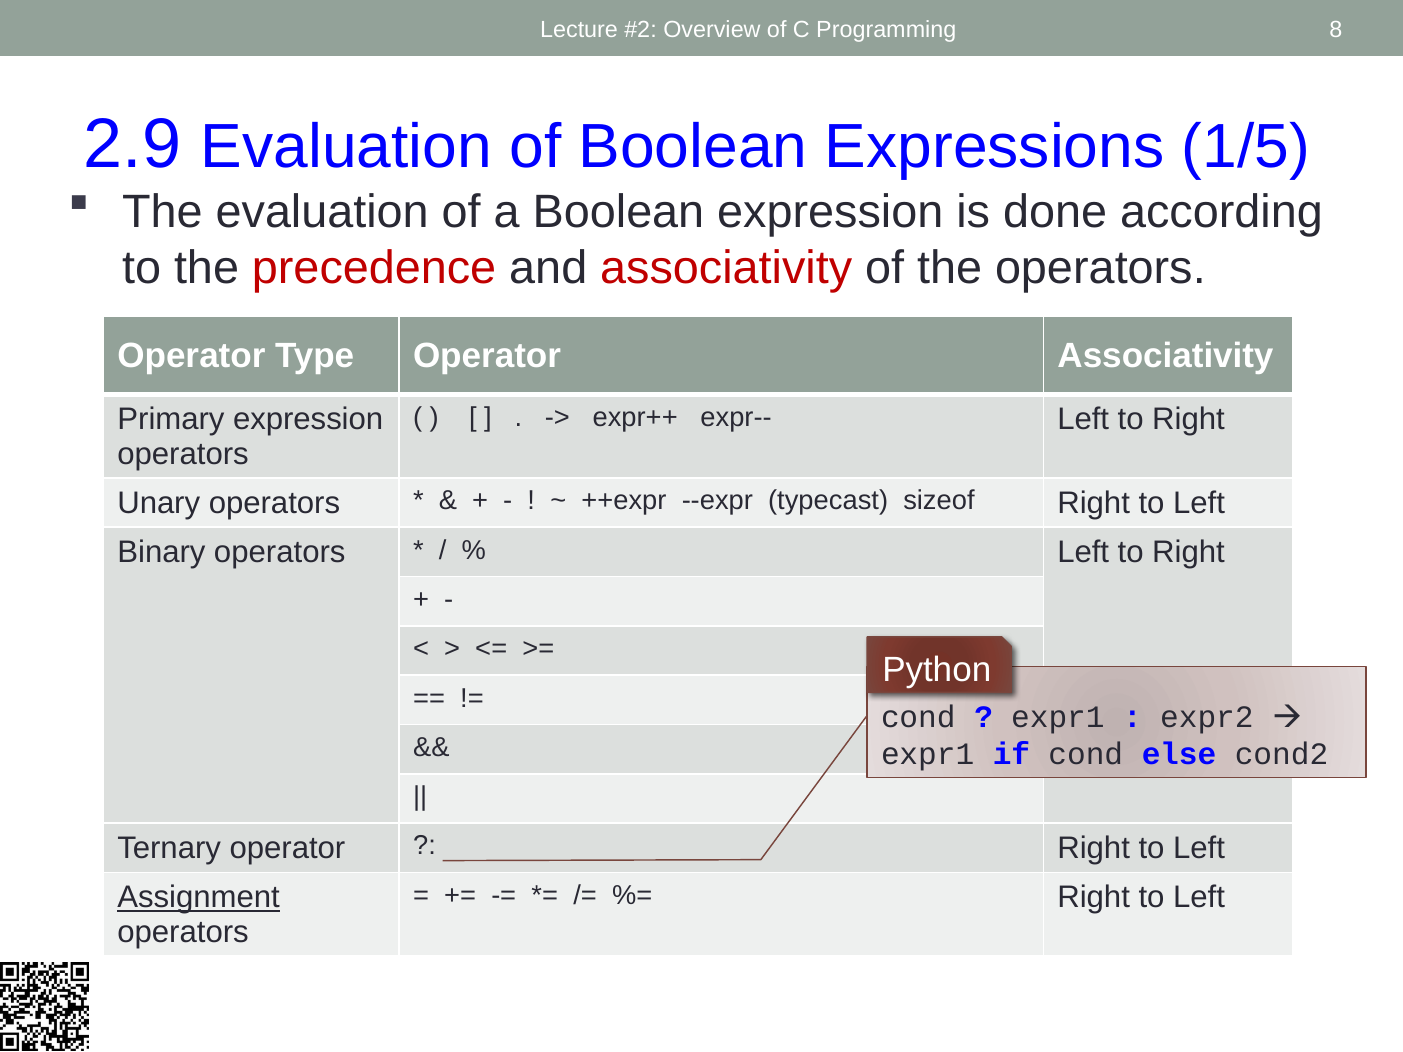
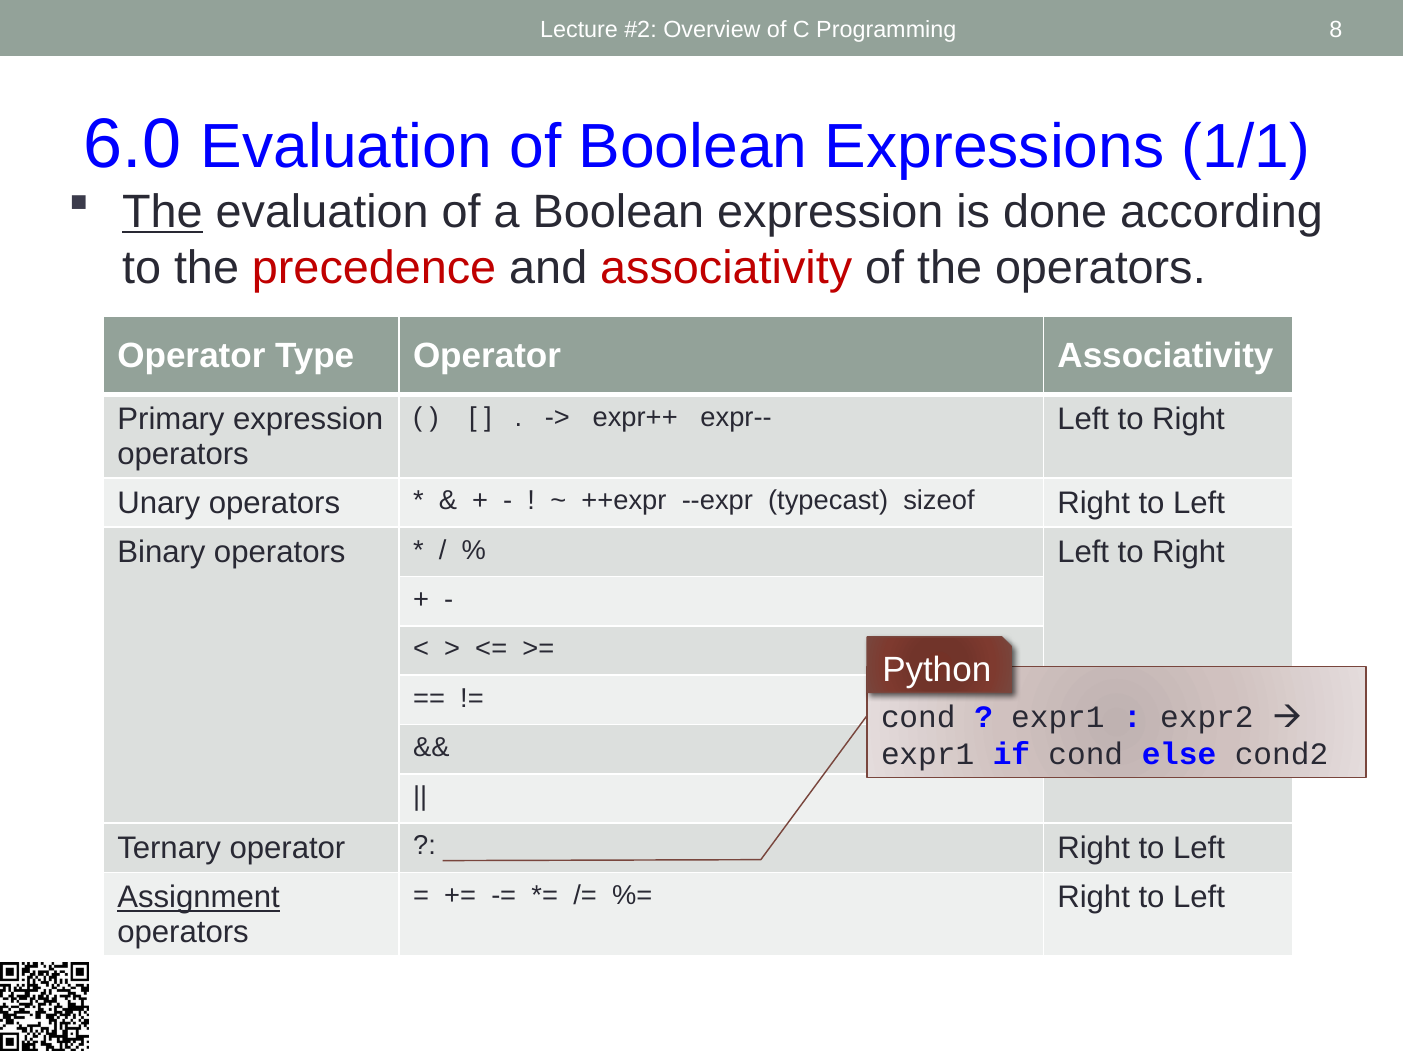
2.9: 2.9 -> 6.0
1/5: 1/5 -> 1/1
The at (162, 212) underline: none -> present
